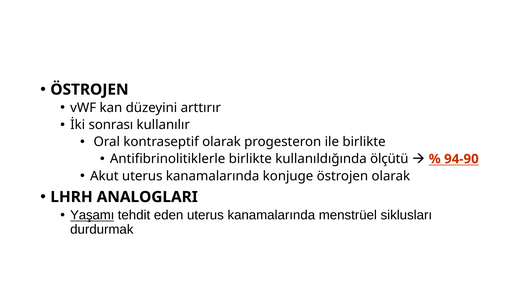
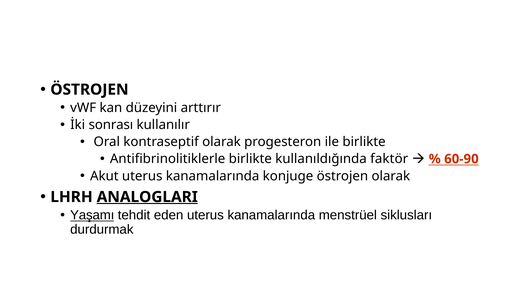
ölçütü: ölçütü -> faktör
94-90: 94-90 -> 60-90
ANALOGLARI underline: none -> present
